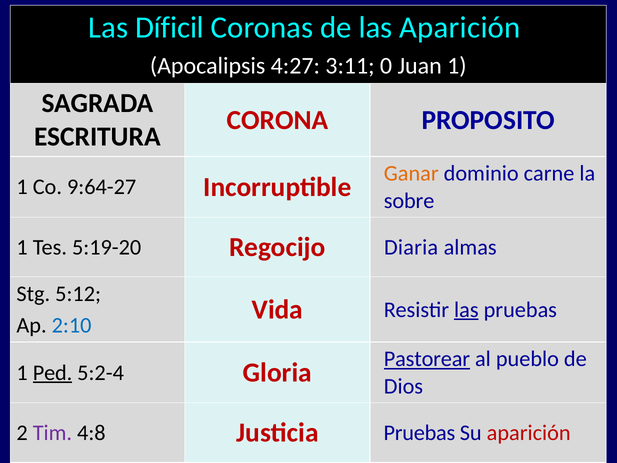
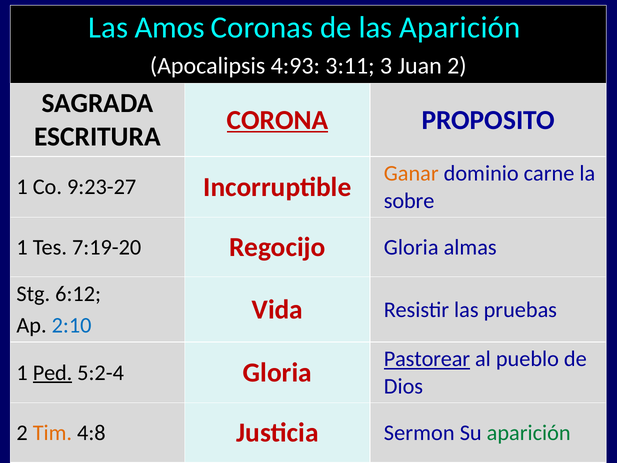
Díficil: Díficil -> Amos
4:27: 4:27 -> 4:93
0: 0 -> 3
Juan 1: 1 -> 2
CORONA underline: none -> present
9:64-27: 9:64-27 -> 9:23-27
5:19-20: 5:19-20 -> 7:19-20
Regocijo Diaria: Diaria -> Gloria
5:12: 5:12 -> 6:12
las at (466, 310) underline: present -> none
Tim colour: purple -> orange
Justicia Pruebas: Pruebas -> Sermon
aparición at (529, 433) colour: red -> green
